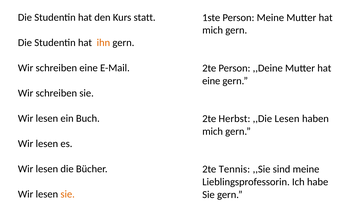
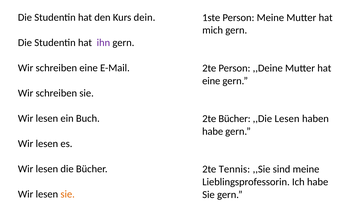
statt: statt -> dein
ihn colour: orange -> purple
2te Herbst: Herbst -> Bücher
mich at (213, 131): mich -> habe
